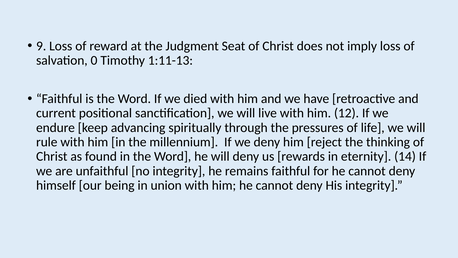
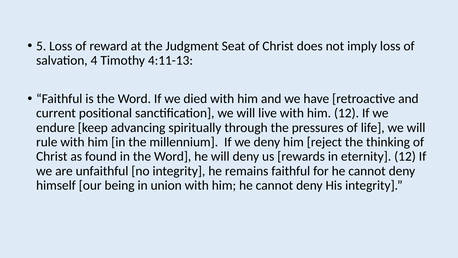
9: 9 -> 5
0: 0 -> 4
1:11-13: 1:11-13 -> 4:11-13
eternity 14: 14 -> 12
